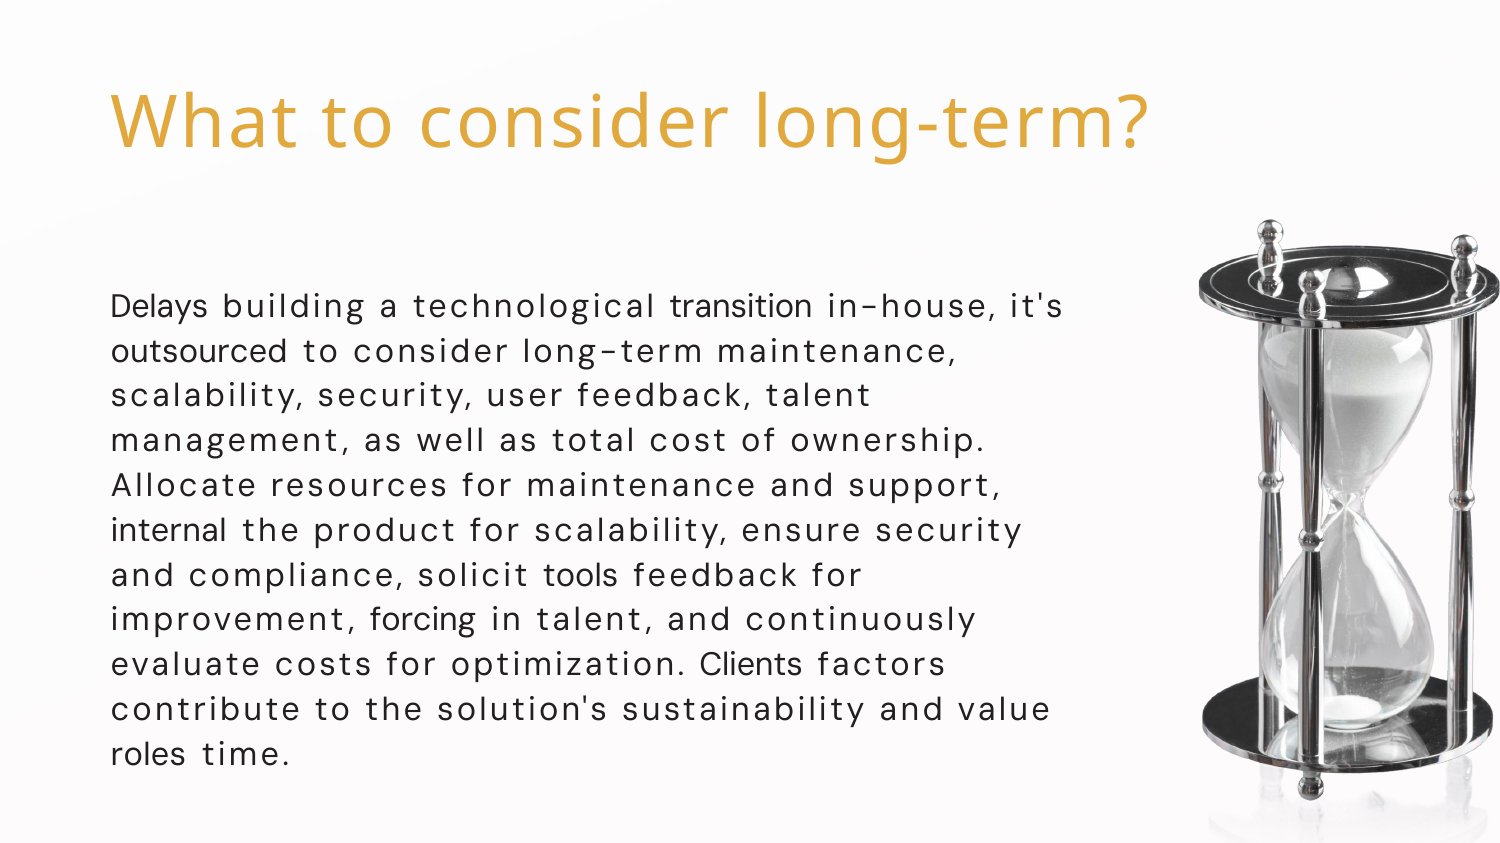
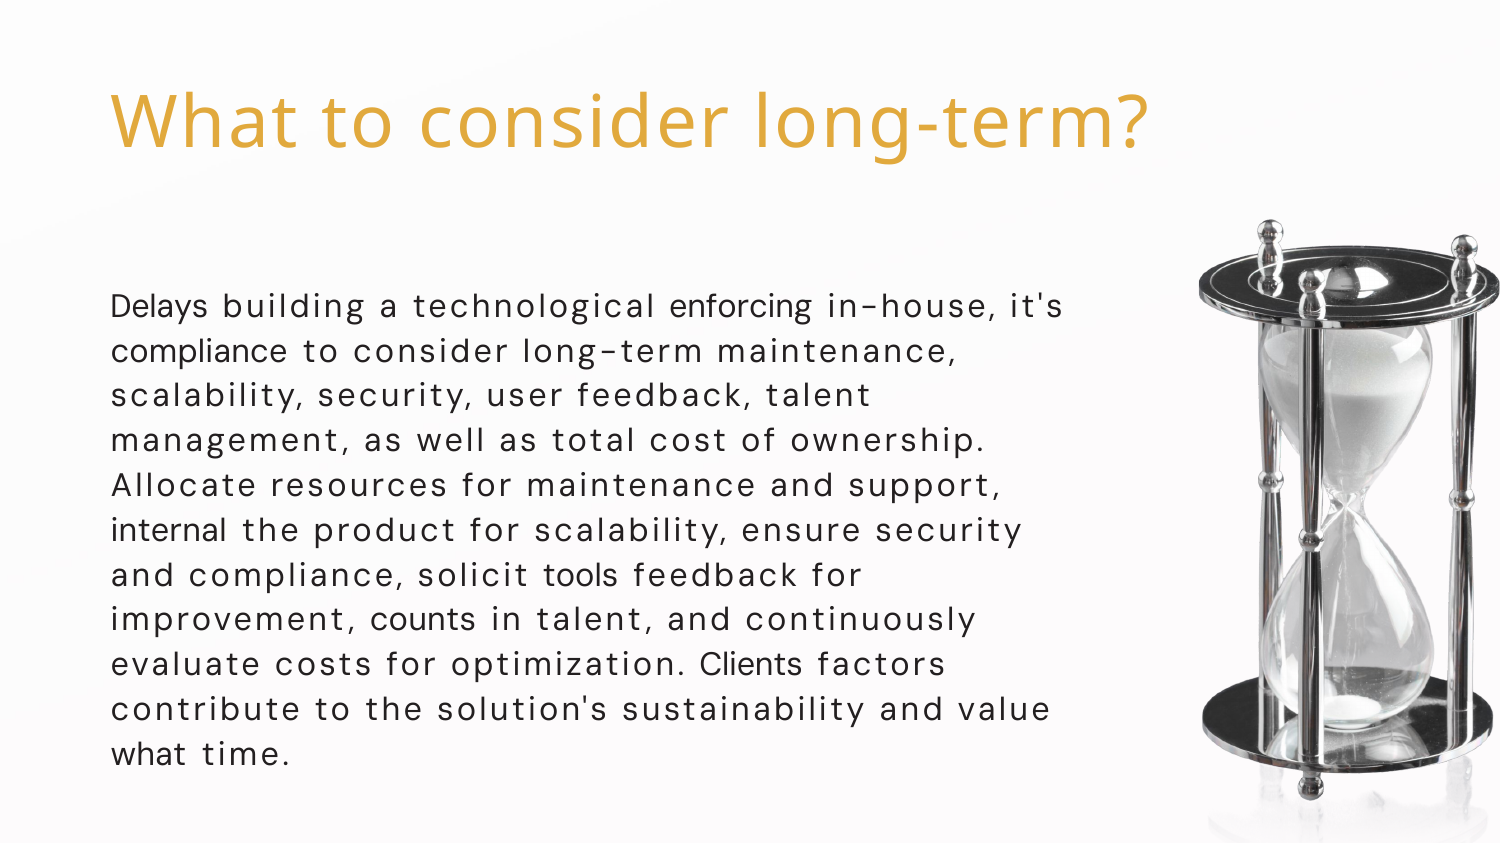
transition: transition -> enforcing
outsourced at (199, 352): outsourced -> compliance
forcing: forcing -> counts
roles at (148, 755): roles -> what
